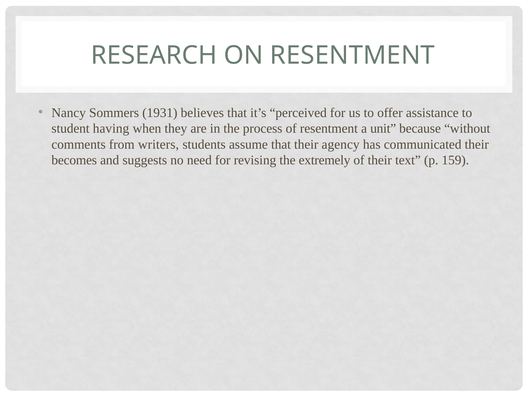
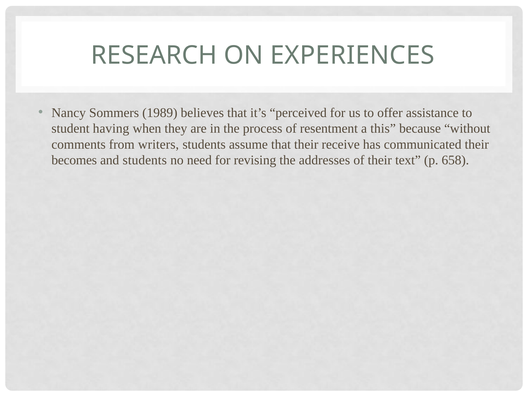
ON RESENTMENT: RESENTMENT -> EXPERIENCES
1931: 1931 -> 1989
unit: unit -> this
agency: agency -> receive
and suggests: suggests -> students
extremely: extremely -> addresses
159: 159 -> 658
